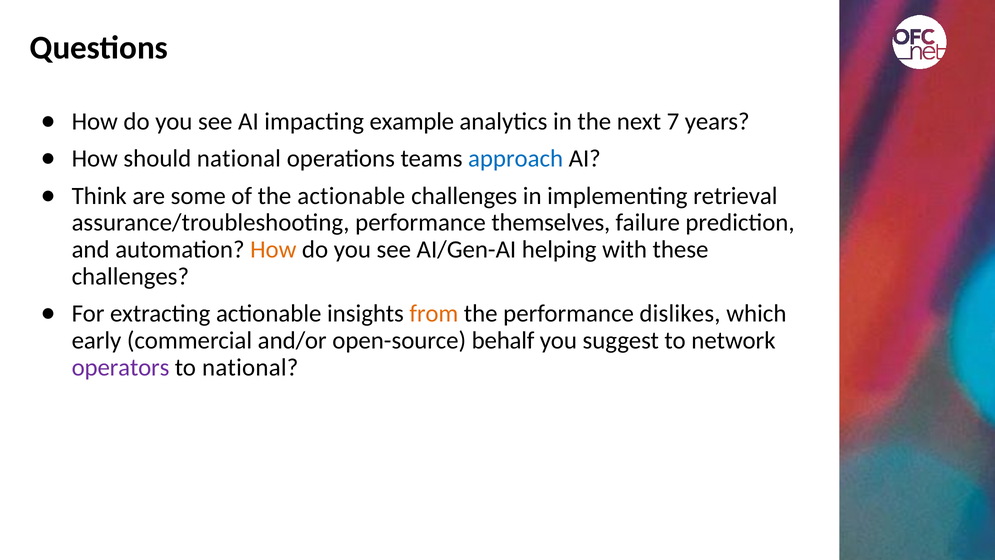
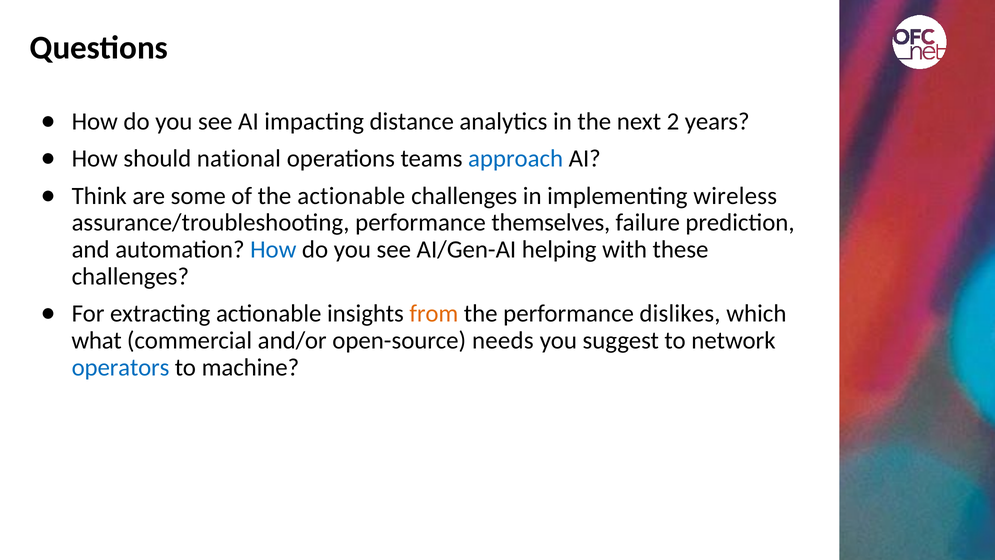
example: example -> distance
7: 7 -> 2
retrieval: retrieval -> wireless
How at (273, 249) colour: orange -> blue
early: early -> what
behalf: behalf -> needs
operators colour: purple -> blue
to national: national -> machine
